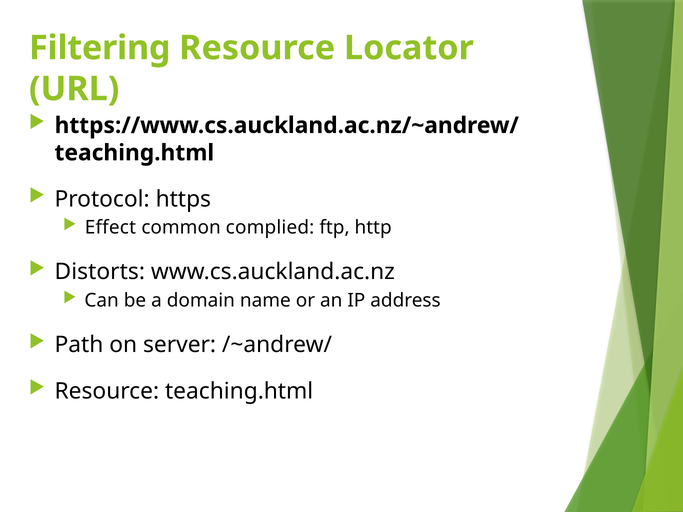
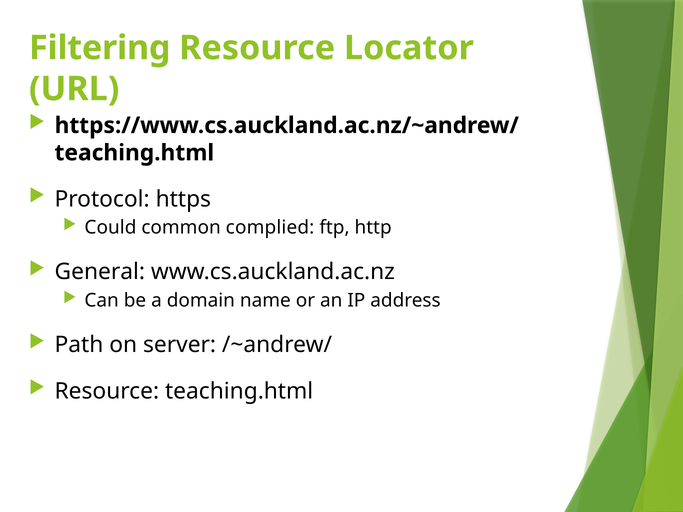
Effect: Effect -> Could
Distorts: Distorts -> General
